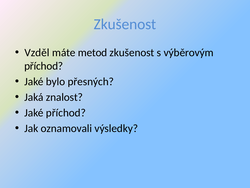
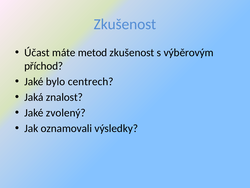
Vzděl: Vzděl -> Účast
přesných: přesných -> centrech
Jaké příchod: příchod -> zvolený
